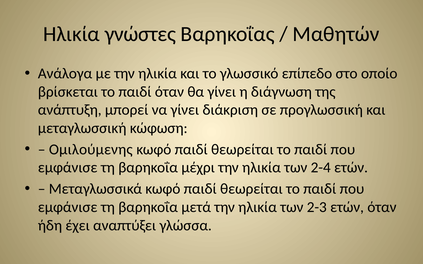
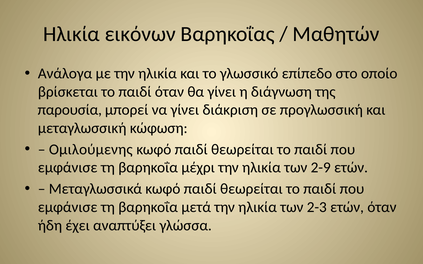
γνώστες: γνώστες -> εικόνων
ανάπτυξη: ανάπτυξη -> παρουσία
2-4: 2-4 -> 2-9
